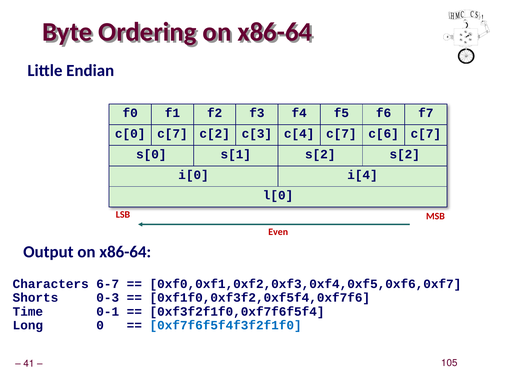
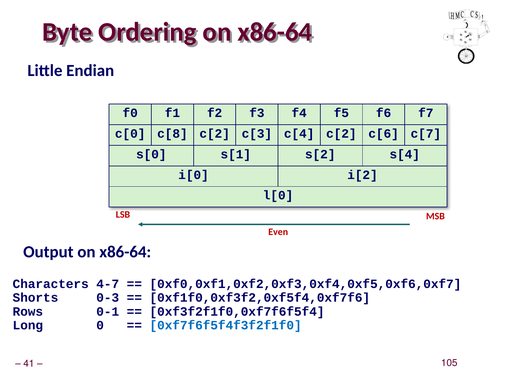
c[0 c[7: c[7 -> c[8
c[4 c[7: c[7 -> c[2
s[2 s[2: s[2 -> s[4
i[4: i[4 -> i[2
6-7: 6-7 -> 4-7
Time: Time -> Rows
